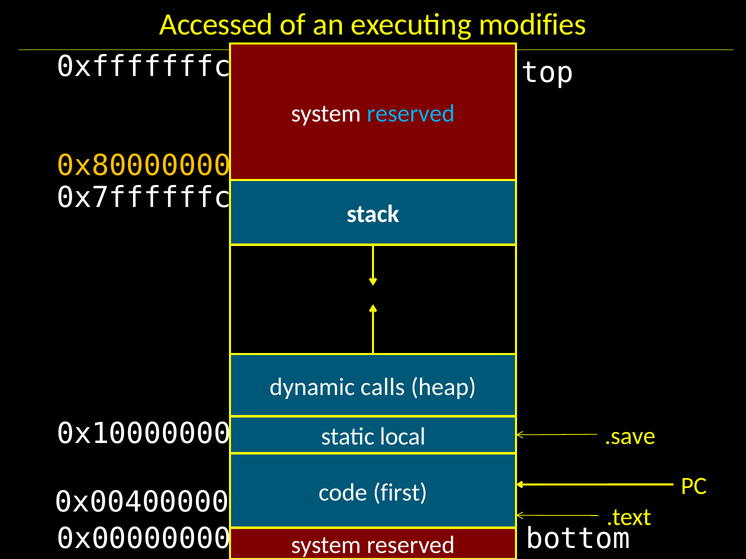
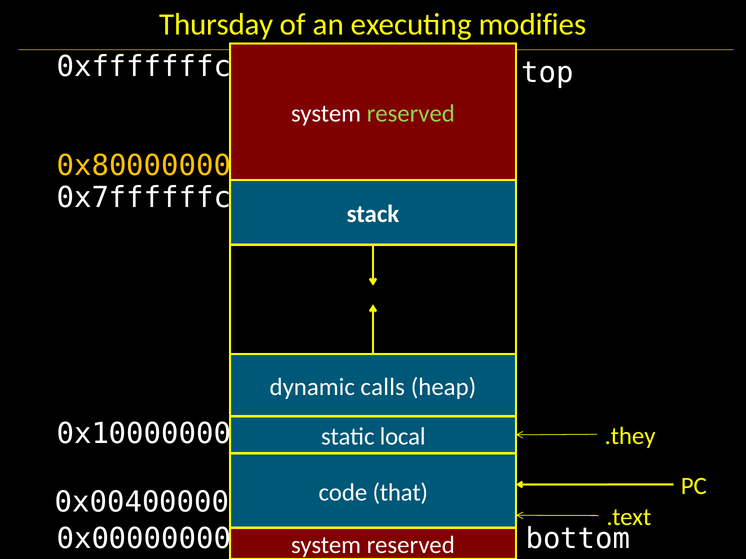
Accessed: Accessed -> Thursday
reserved at (411, 114) colour: light blue -> light green
.save: .save -> .they
first: first -> that
